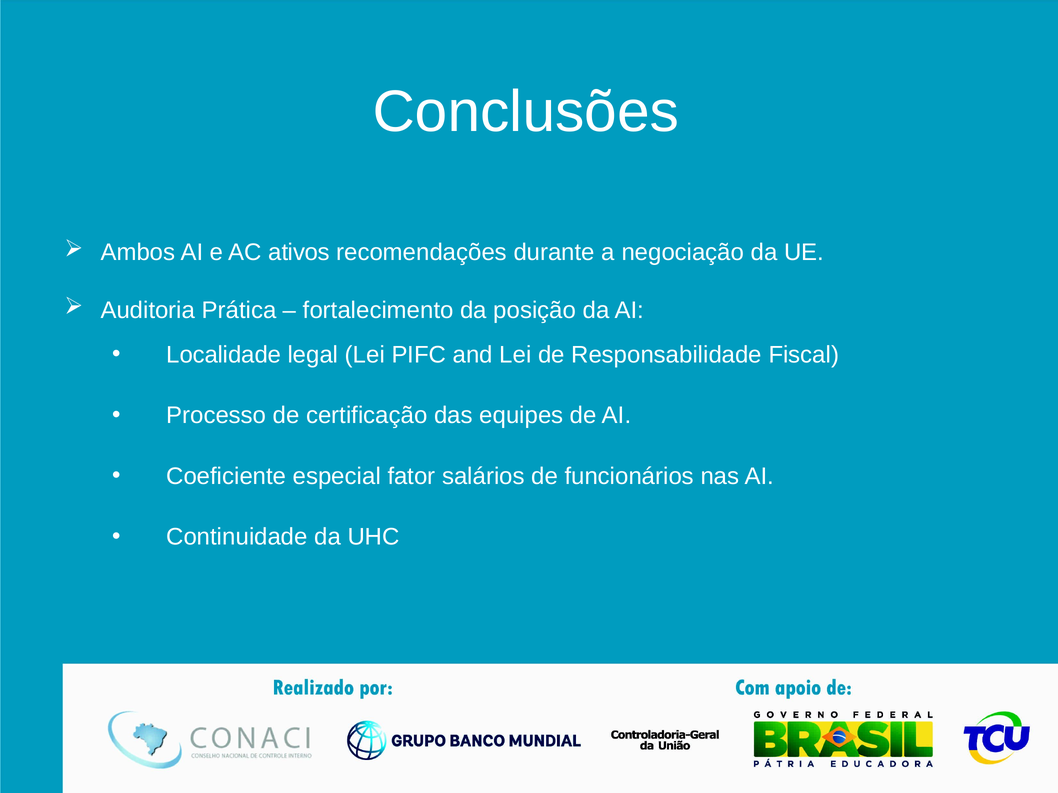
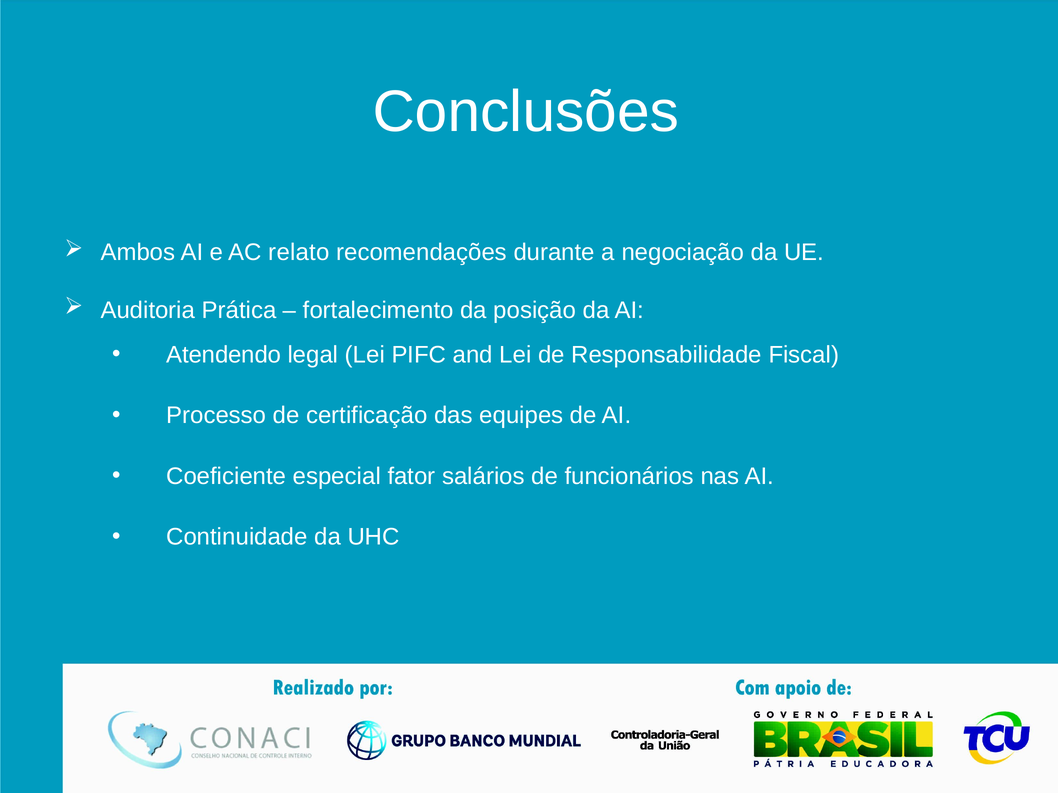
ativos: ativos -> relato
Localidade: Localidade -> Atendendo
